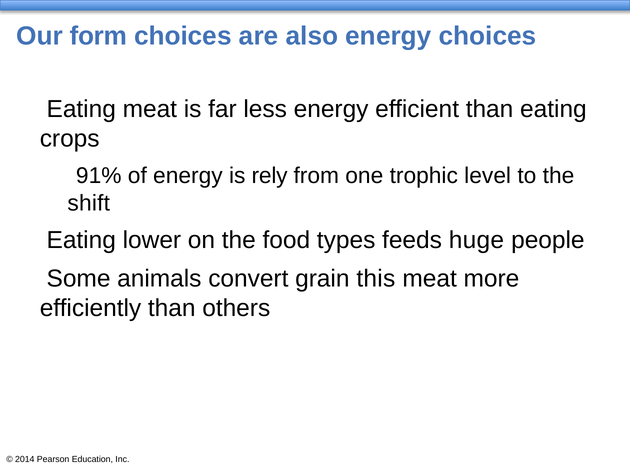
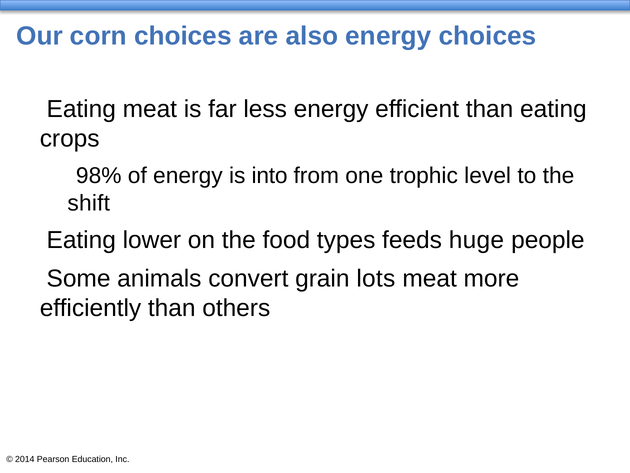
form: form -> corn
91%: 91% -> 98%
rely: rely -> into
this: this -> lots
